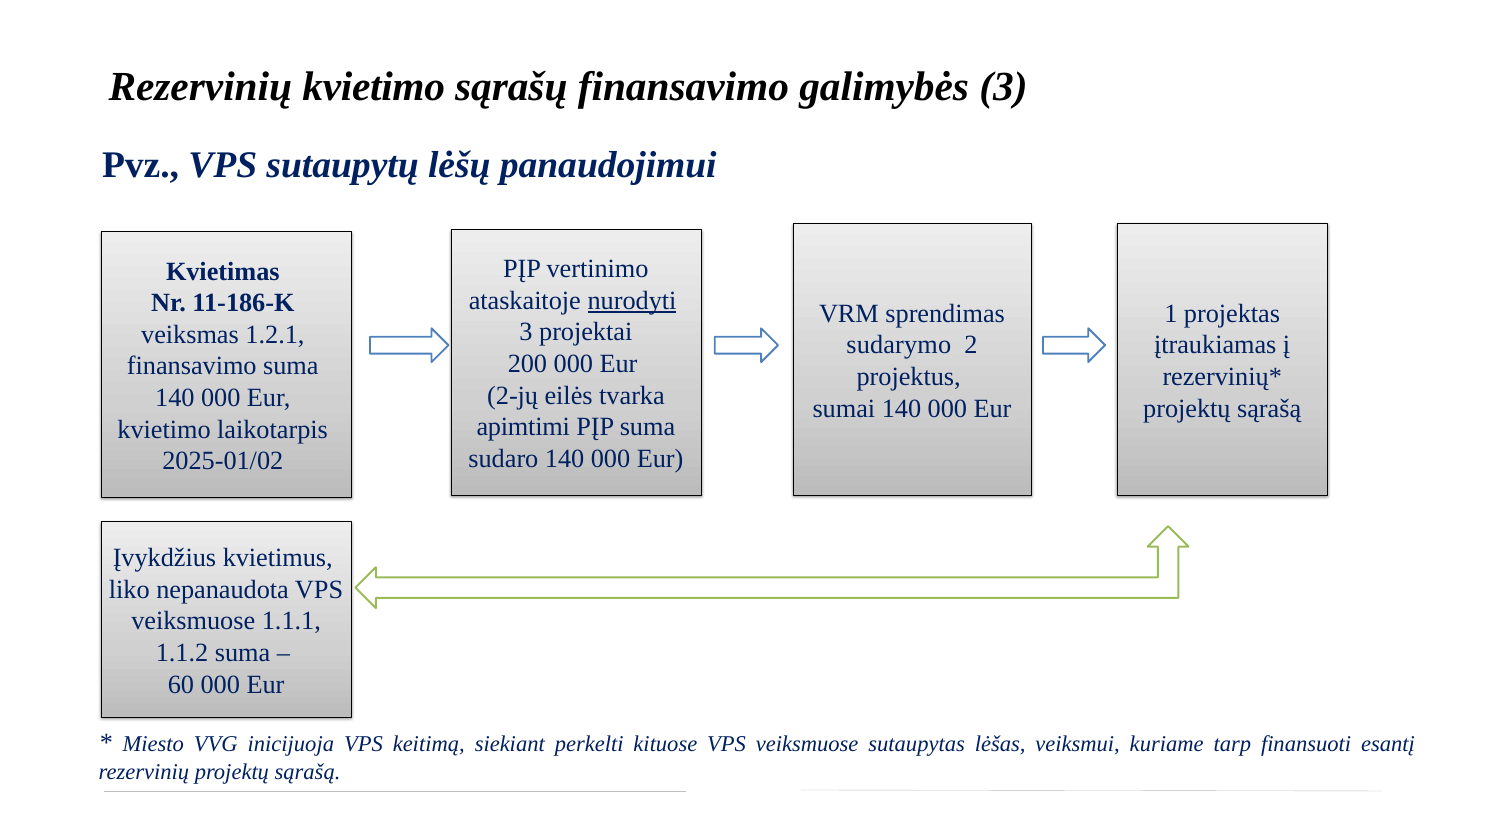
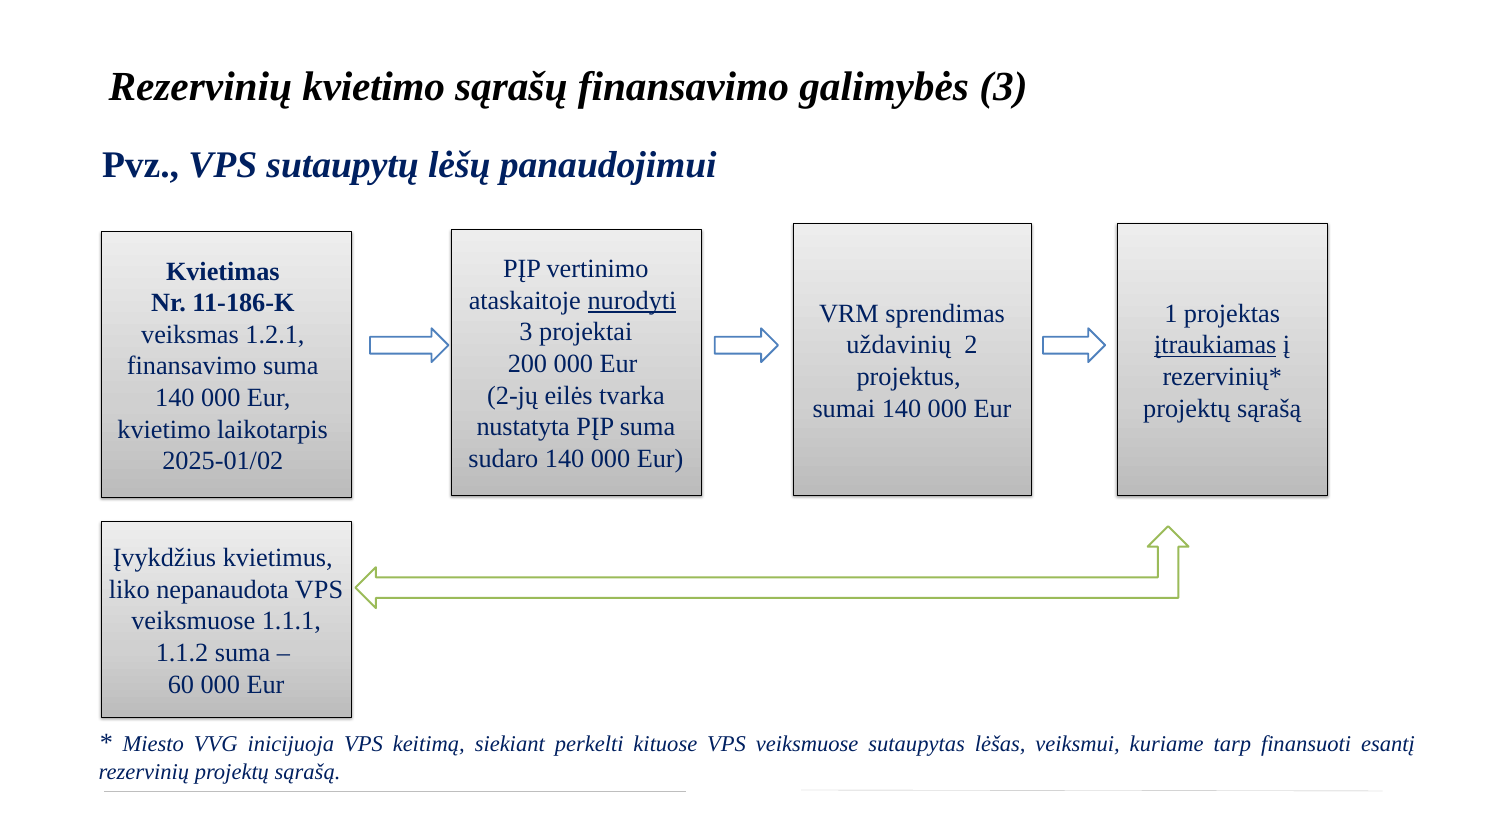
sudarymo: sudarymo -> uždavinių
įtraukiamas underline: none -> present
apimtimi: apimtimi -> nustatyta
